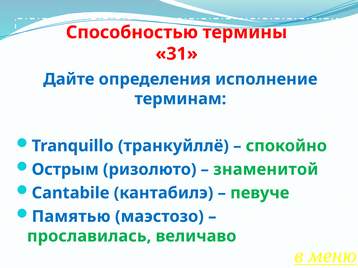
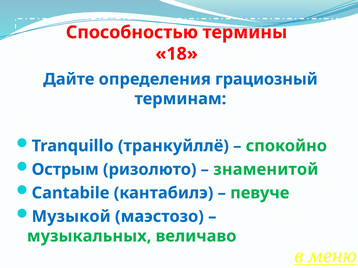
31: 31 -> 18
исполнение: исполнение -> грациозный
Памятью: Памятью -> Музыкой
прославилась: прославилась -> музыкальных
